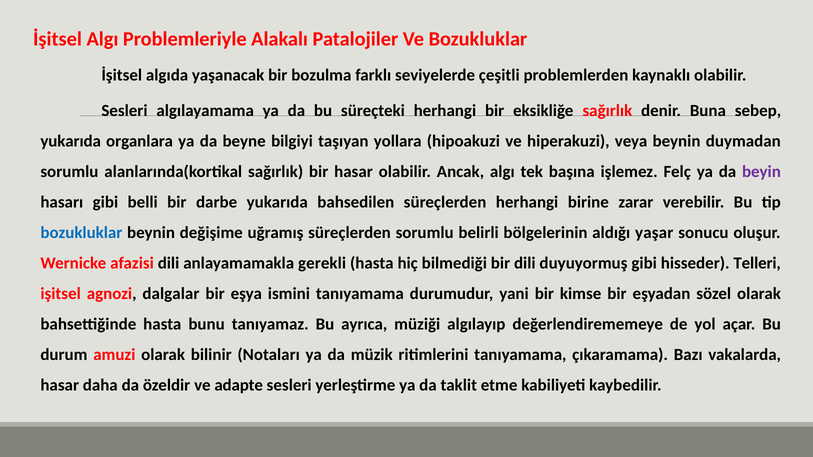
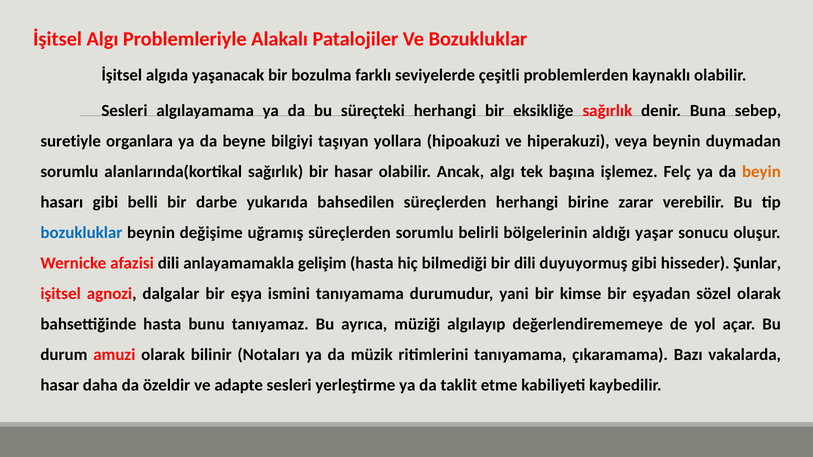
yukarıda at (71, 141): yukarıda -> suretiyle
beyin colour: purple -> orange
gerekli: gerekli -> gelişim
Telleri: Telleri -> Şunlar
